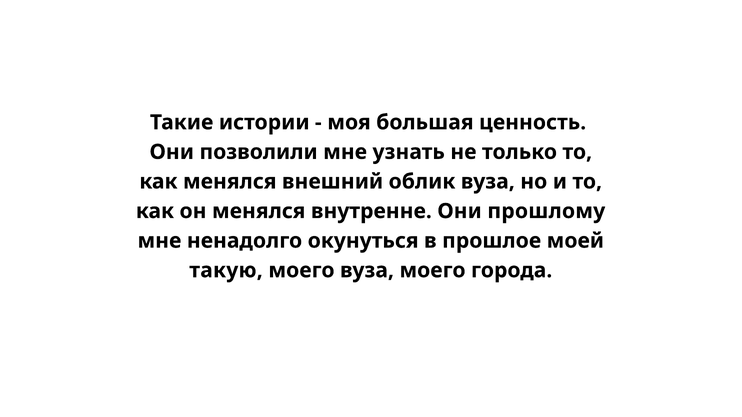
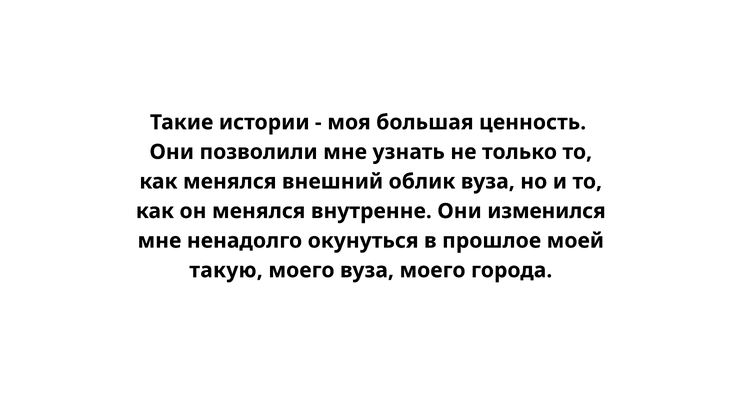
прошлому: прошлому -> изменился
